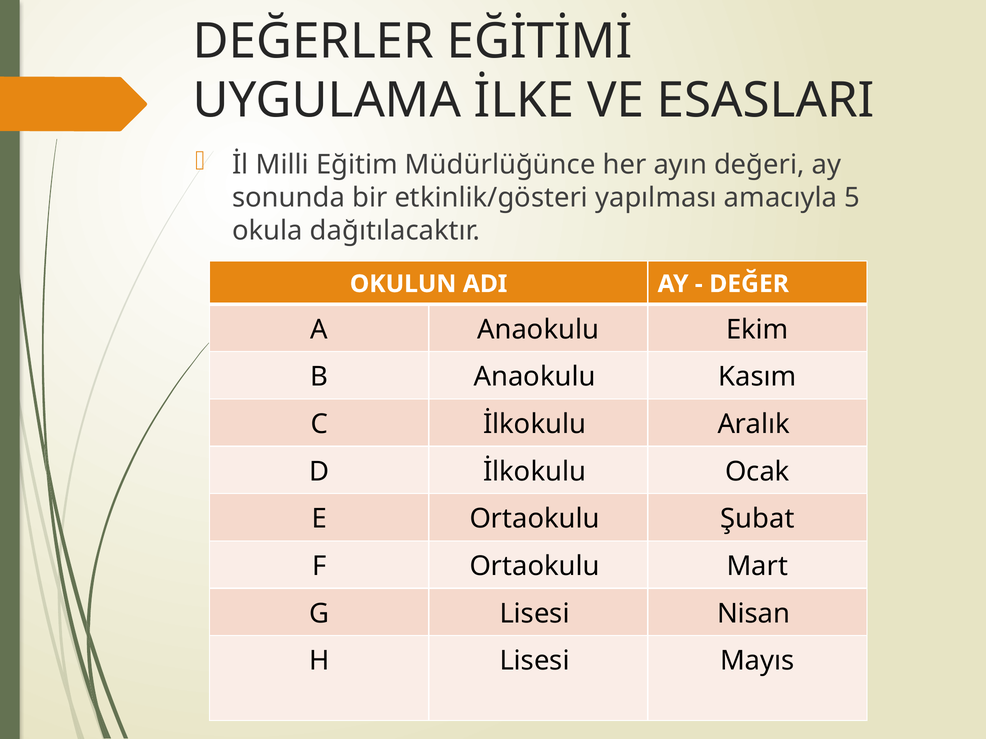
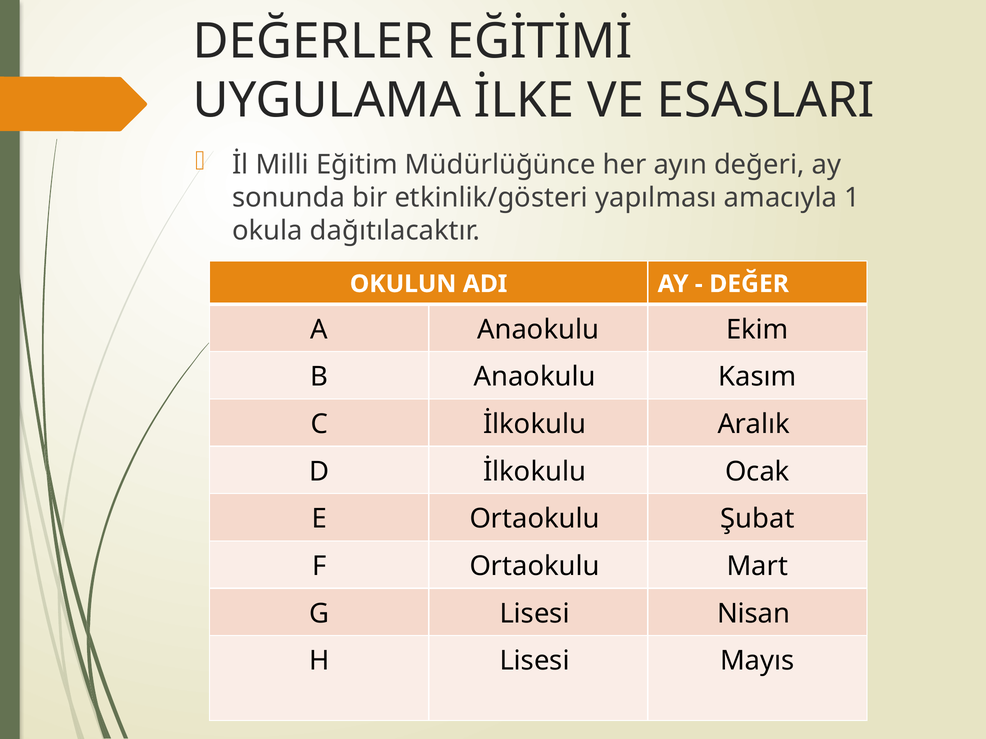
5: 5 -> 1
